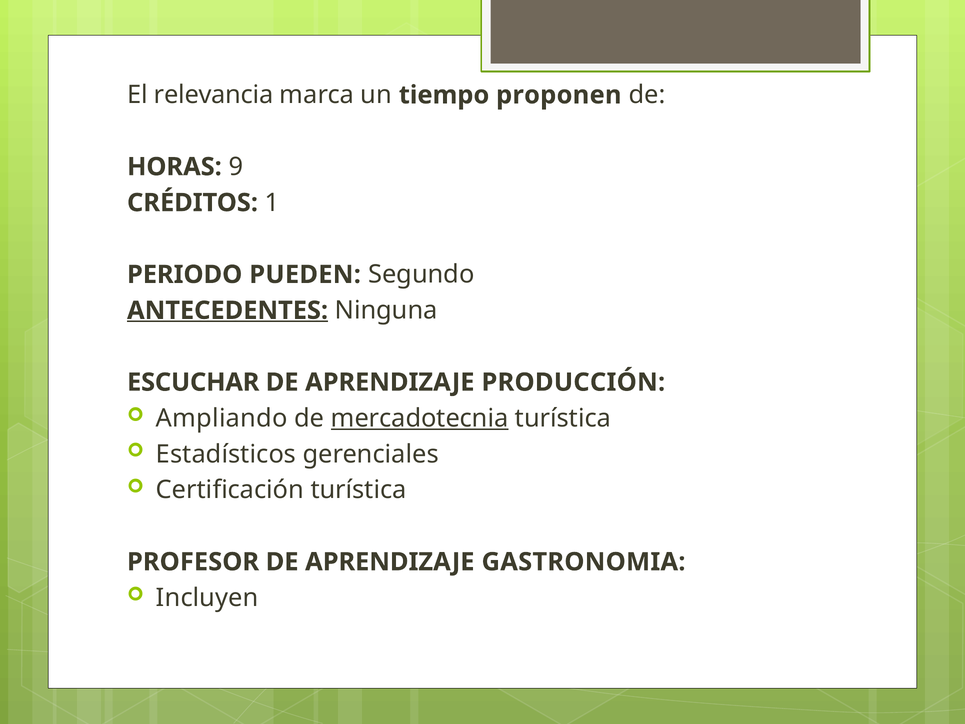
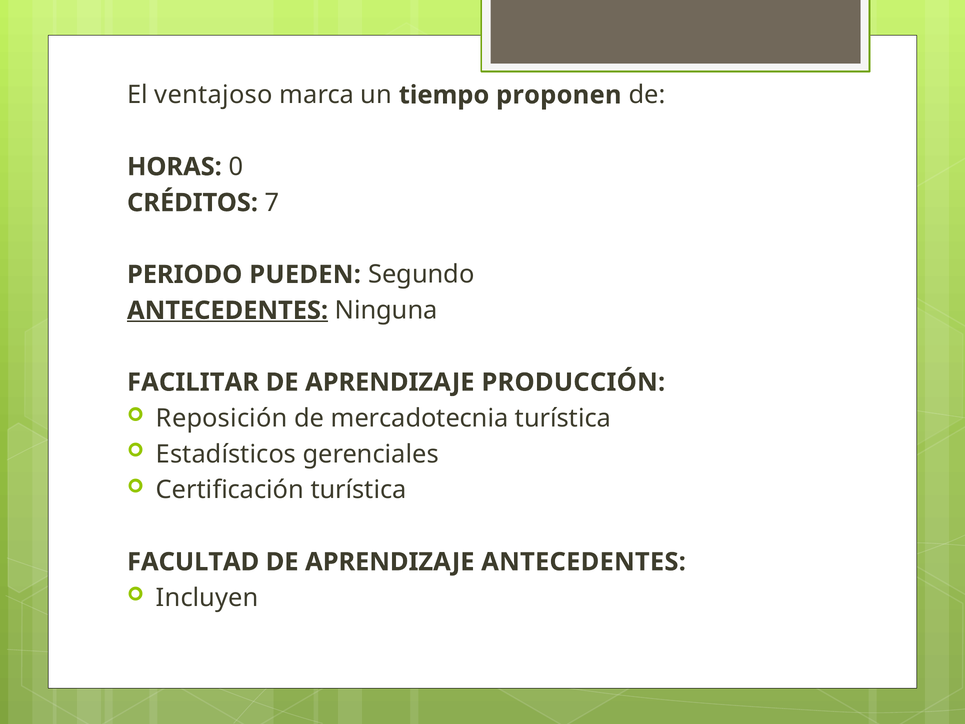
relevancia: relevancia -> ventajoso
9: 9 -> 0
1: 1 -> 7
ESCUCHAR: ESCUCHAR -> FACILITAR
Ampliando: Ampliando -> Reposición
mercadotecnia underline: present -> none
PROFESOR: PROFESOR -> FACULTAD
APRENDIZAJE GASTRONOMIA: GASTRONOMIA -> ANTECEDENTES
